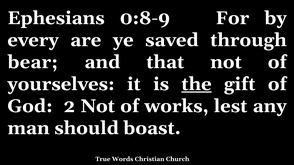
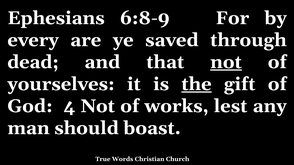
0:8-9: 0:8-9 -> 6:8-9
bear: bear -> dead
not at (226, 62) underline: none -> present
2: 2 -> 4
